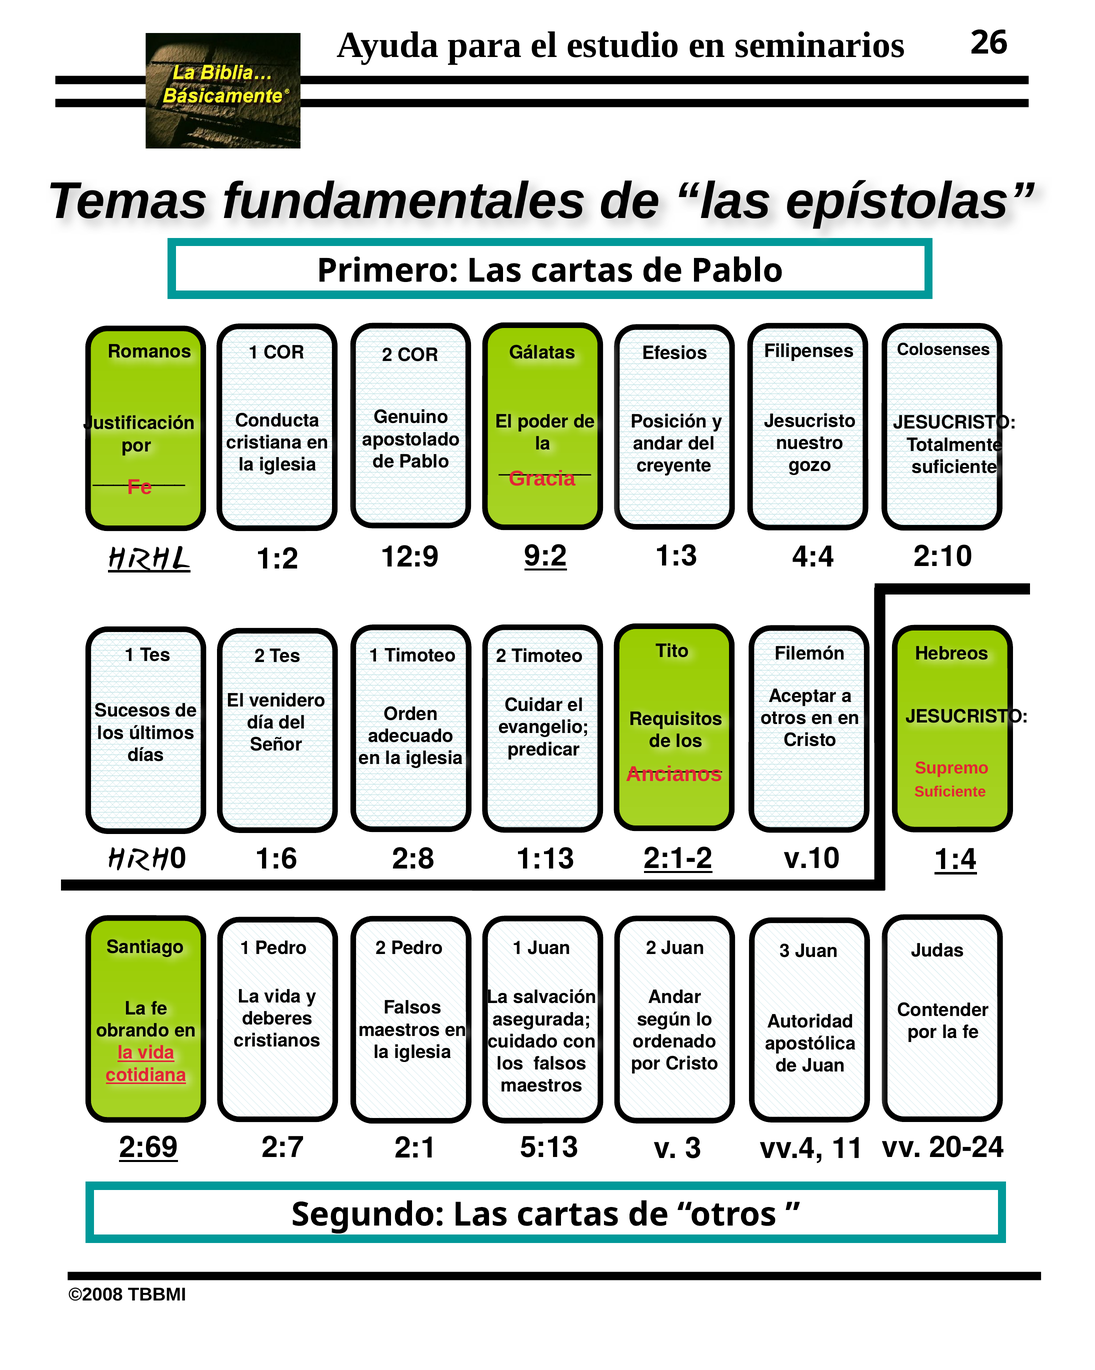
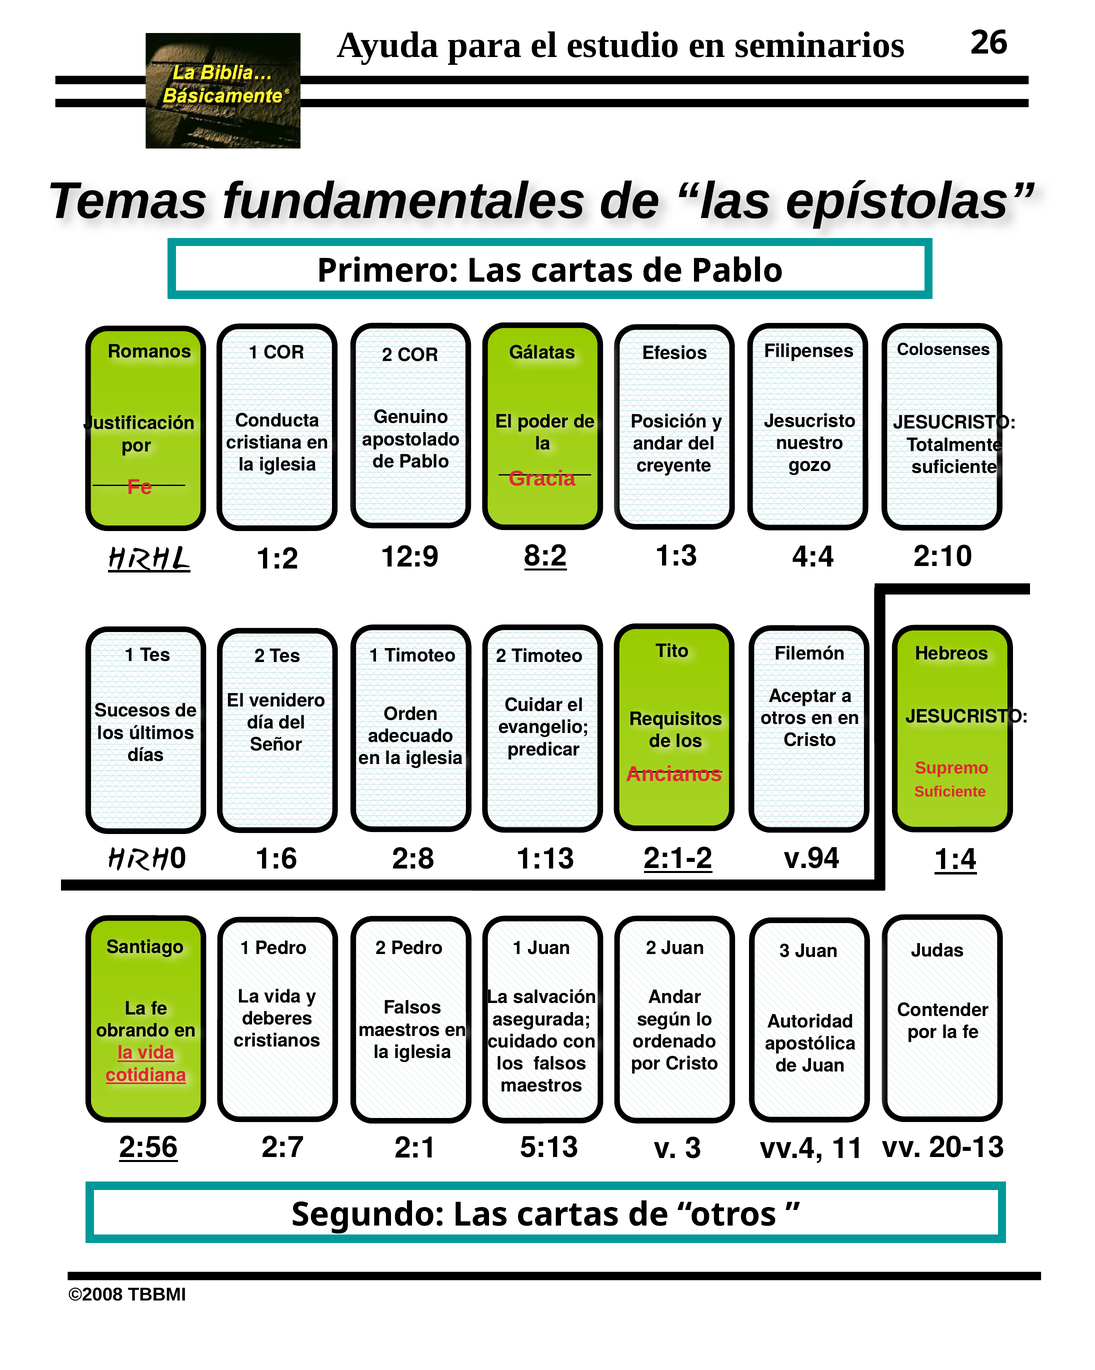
9:2: 9:2 -> 8:2
v.10: v.10 -> v.94
20-24: 20-24 -> 20-13
2:69: 2:69 -> 2:56
